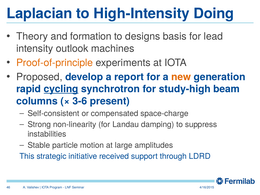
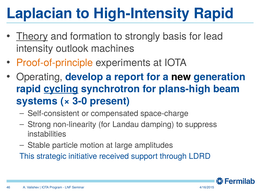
High-Intensity Doing: Doing -> Rapid
Theory underline: none -> present
designs: designs -> strongly
Proposed: Proposed -> Operating
new colour: orange -> black
study-high: study-high -> plans-high
columns: columns -> systems
3-6: 3-6 -> 3-0
